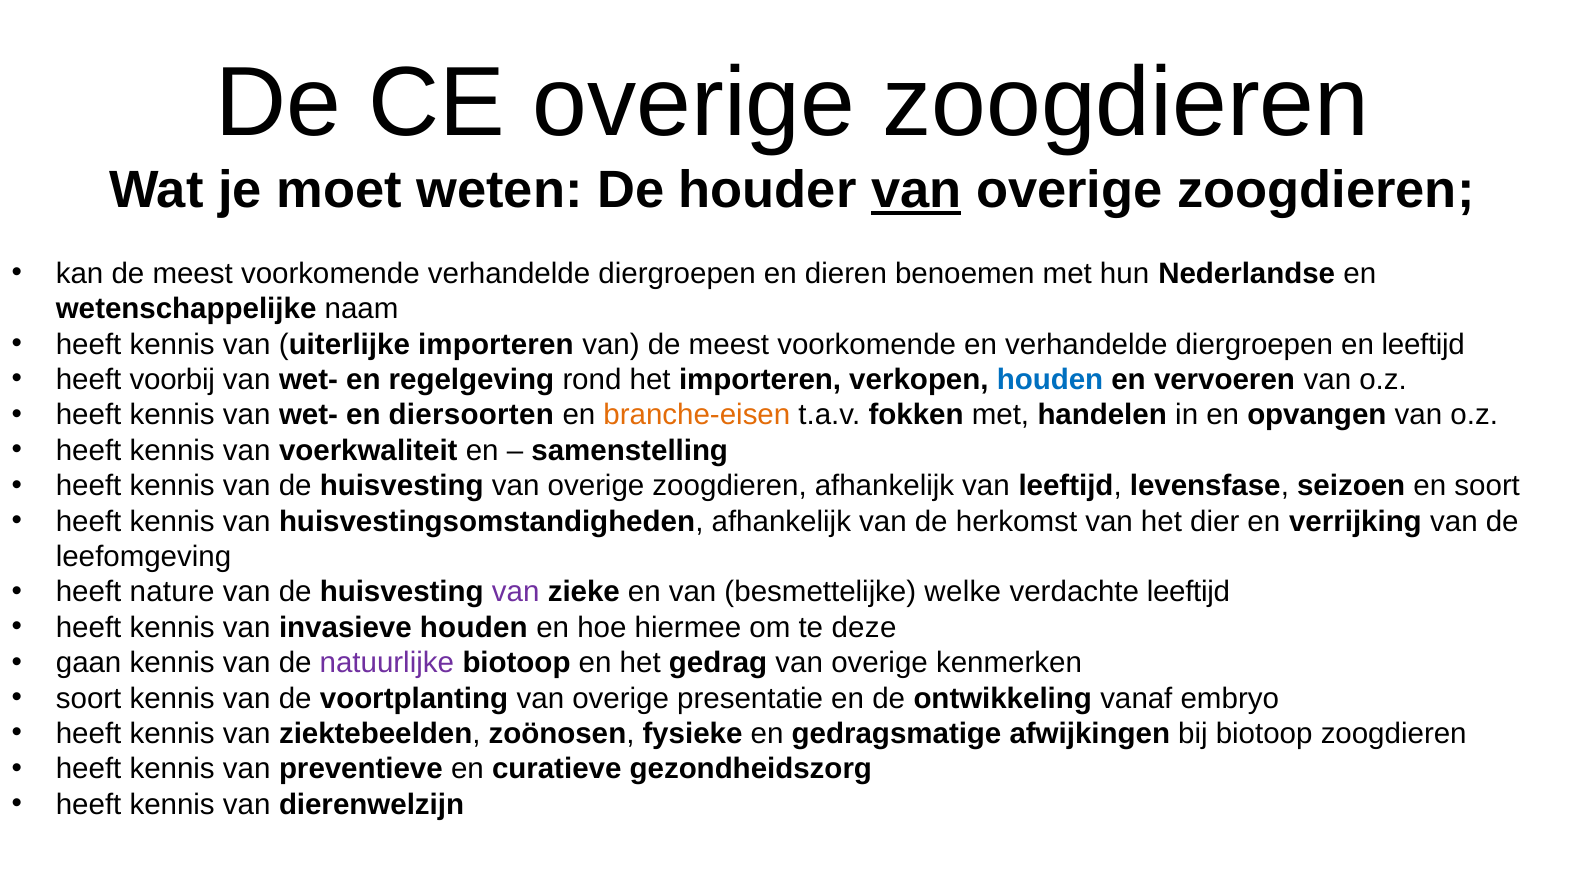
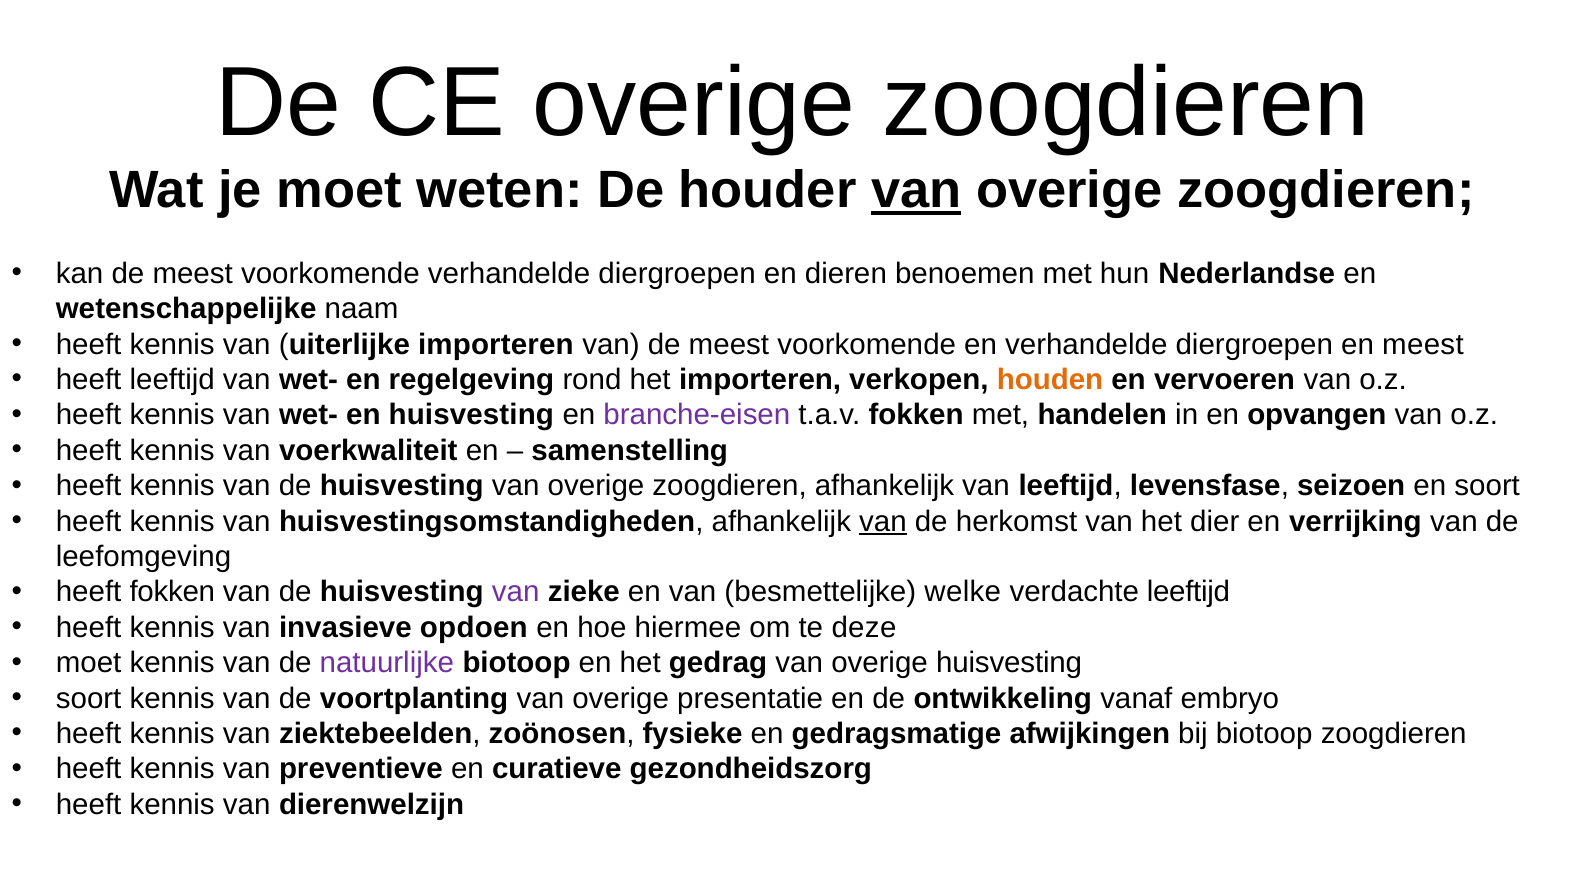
en leeftijd: leeftijd -> meest
heeft voorbij: voorbij -> leeftijd
houden at (1050, 380) colour: blue -> orange
en diersoorten: diersoorten -> huisvesting
branche-eisen colour: orange -> purple
van at (883, 521) underline: none -> present
heeft nature: nature -> fokken
invasieve houden: houden -> opdoen
gaan at (89, 663): gaan -> moet
overige kenmerken: kenmerken -> huisvesting
